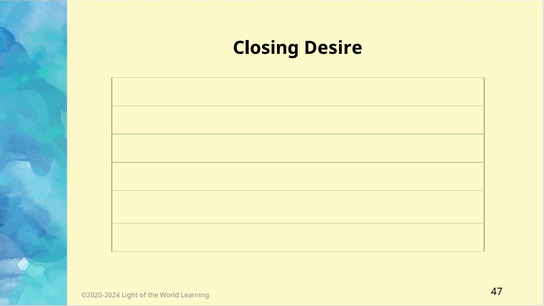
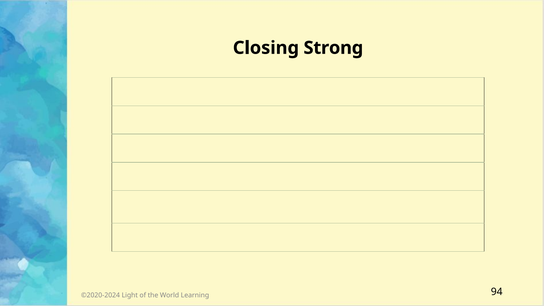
Desire: Desire -> Strong
47: 47 -> 94
